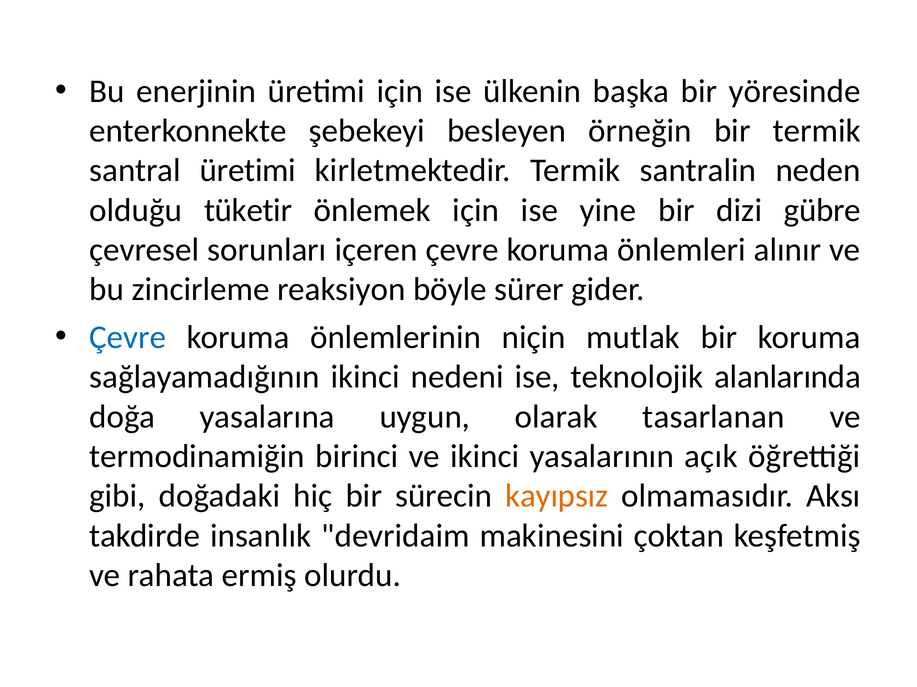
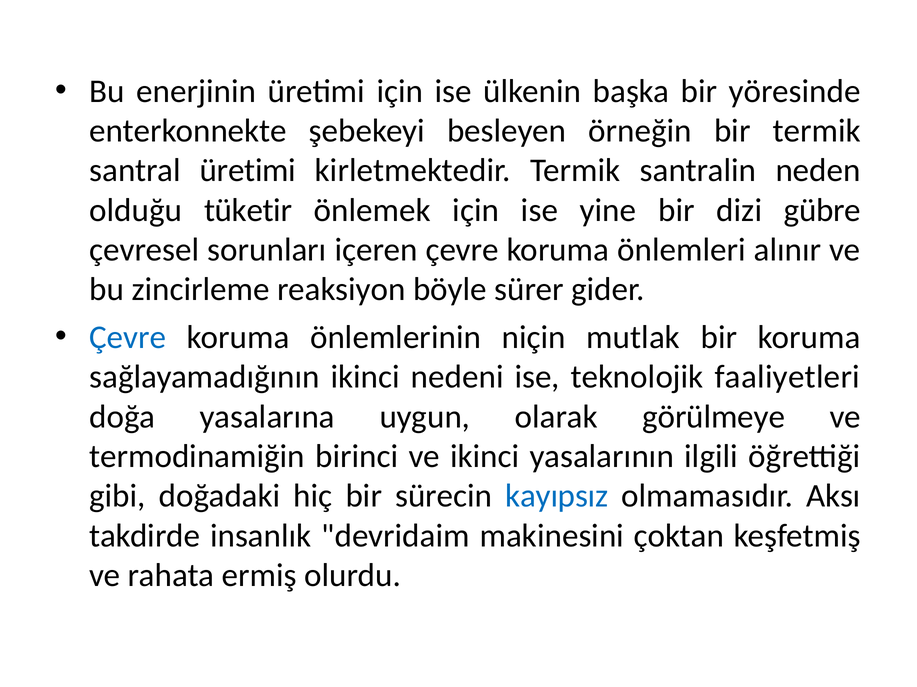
alanlarında: alanlarında -> faaliyetleri
tasarlanan: tasarlanan -> görülmeye
açık: açık -> ilgili
kayıpsız colour: orange -> blue
